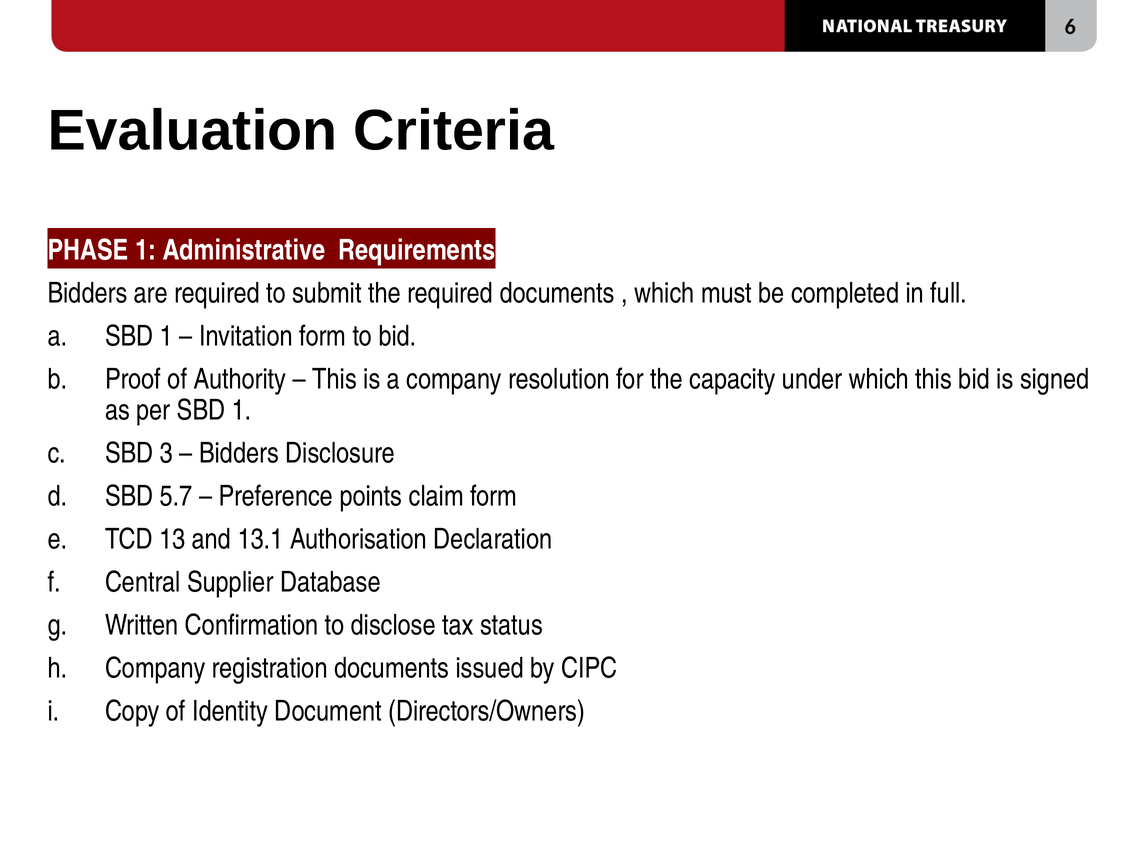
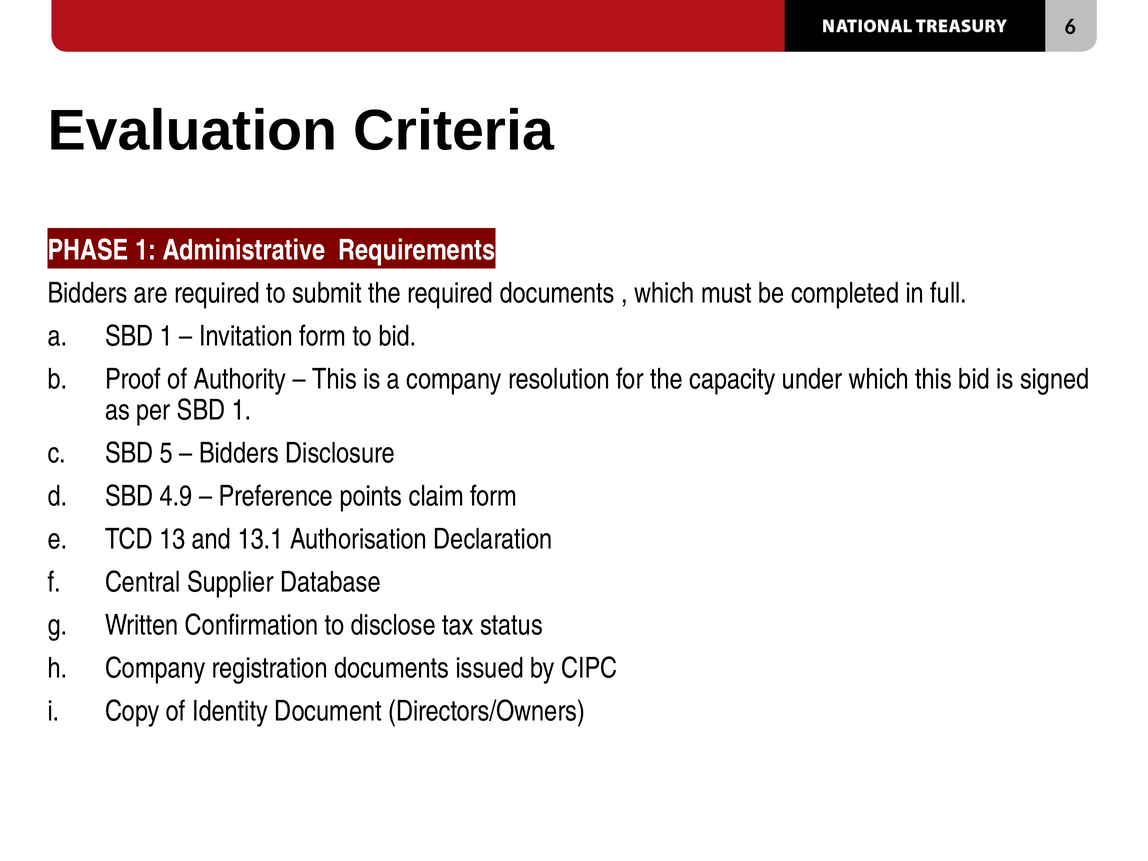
3: 3 -> 5
5.7: 5.7 -> 4.9
